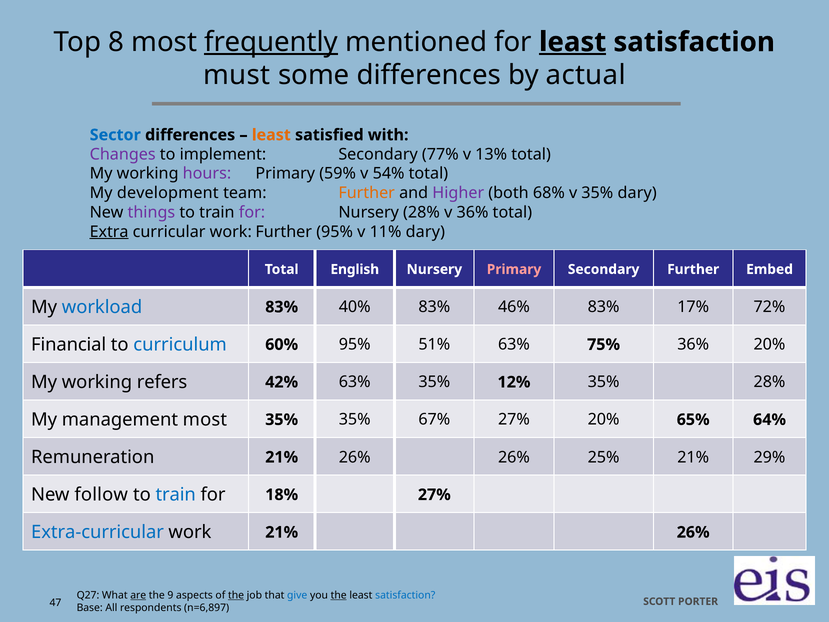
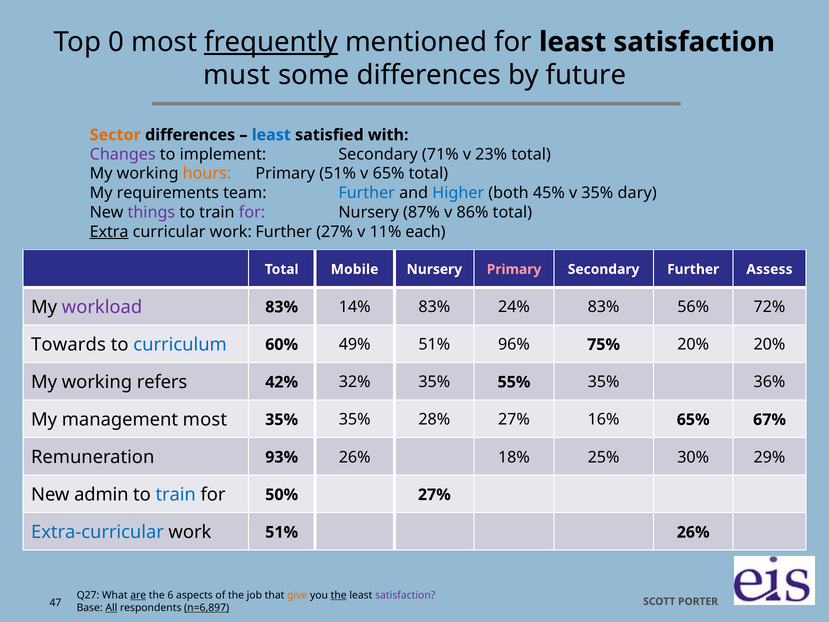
8: 8 -> 0
least at (573, 42) underline: present -> none
actual: actual -> future
Sector colour: blue -> orange
least at (271, 135) colour: orange -> blue
77%: 77% -> 71%
13%: 13% -> 23%
hours colour: purple -> orange
Primary 59%: 59% -> 51%
v 54%: 54% -> 65%
development: development -> requirements
Further at (367, 193) colour: orange -> blue
Higher colour: purple -> blue
68%: 68% -> 45%
Nursery 28%: 28% -> 87%
v 36%: 36% -> 86%
95% at (335, 232): 95% -> 27%
11% dary: dary -> each
English: English -> Mobile
Embed: Embed -> Assess
workload colour: blue -> purple
40%: 40% -> 14%
46%: 46% -> 24%
17%: 17% -> 56%
Financial: Financial -> Towards
60% 95%: 95% -> 49%
51% 63%: 63% -> 96%
75% 36%: 36% -> 20%
42% 63%: 63% -> 32%
12%: 12% -> 55%
35% 28%: 28% -> 36%
67%: 67% -> 28%
27% 20%: 20% -> 16%
64%: 64% -> 67%
Remuneration 21%: 21% -> 93%
26% 26%: 26% -> 18%
25% 21%: 21% -> 30%
follow: follow -> admin
18%: 18% -> 50%
work 21%: 21% -> 51%
9: 9 -> 6
the at (236, 595) underline: present -> none
give colour: blue -> orange
satisfaction at (405, 595) colour: blue -> purple
All underline: none -> present
n=6,897 underline: none -> present
